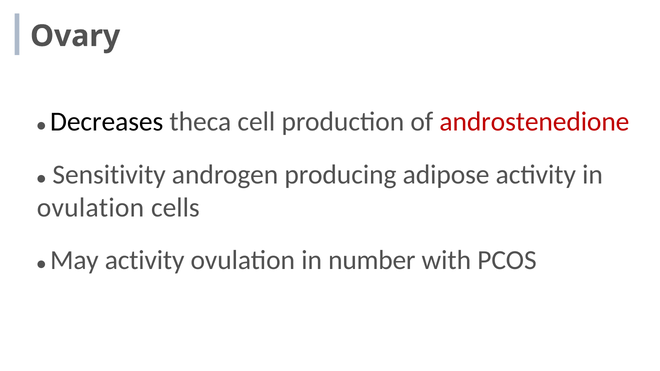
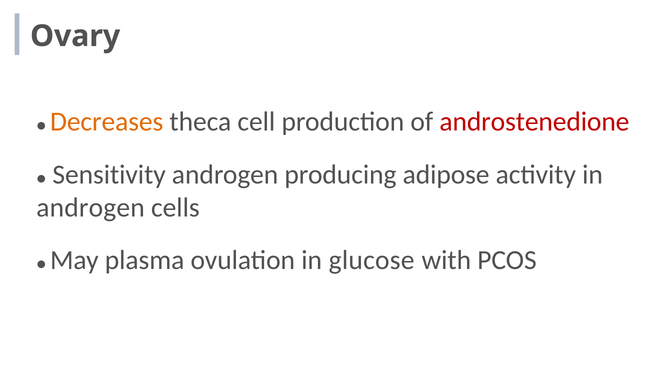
Decreases colour: black -> orange
ovulation at (90, 208): ovulation -> androgen
May activity: activity -> plasma
number: number -> glucose
